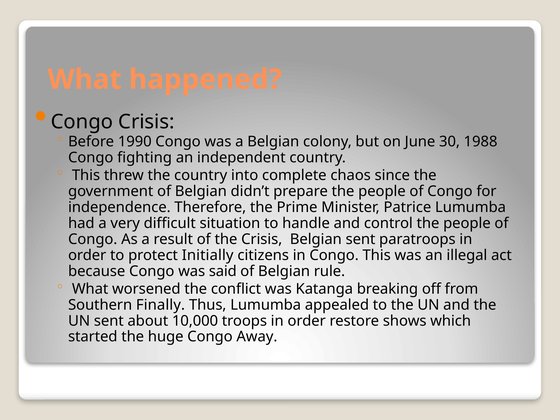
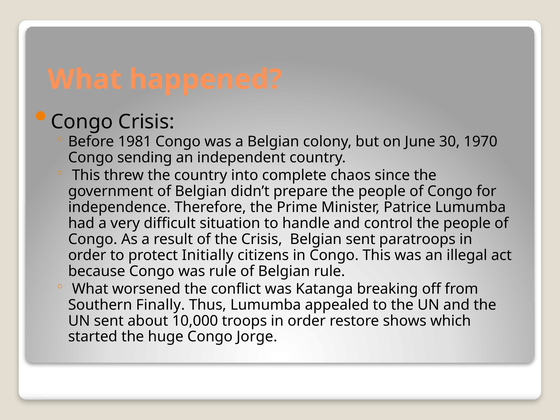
1990: 1990 -> 1981
1988: 1988 -> 1970
fighting: fighting -> sending
was said: said -> rule
Away: Away -> Jorge
